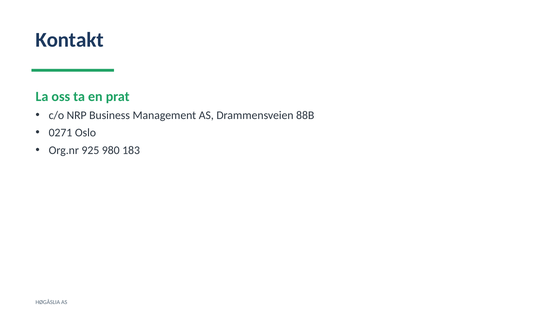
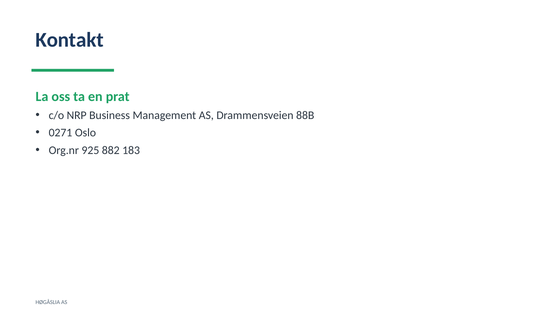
980: 980 -> 882
